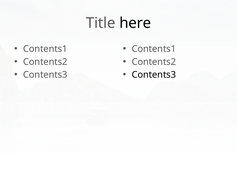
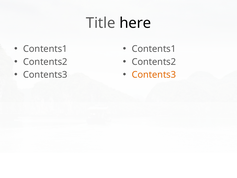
Contents3 at (154, 75) colour: black -> orange
